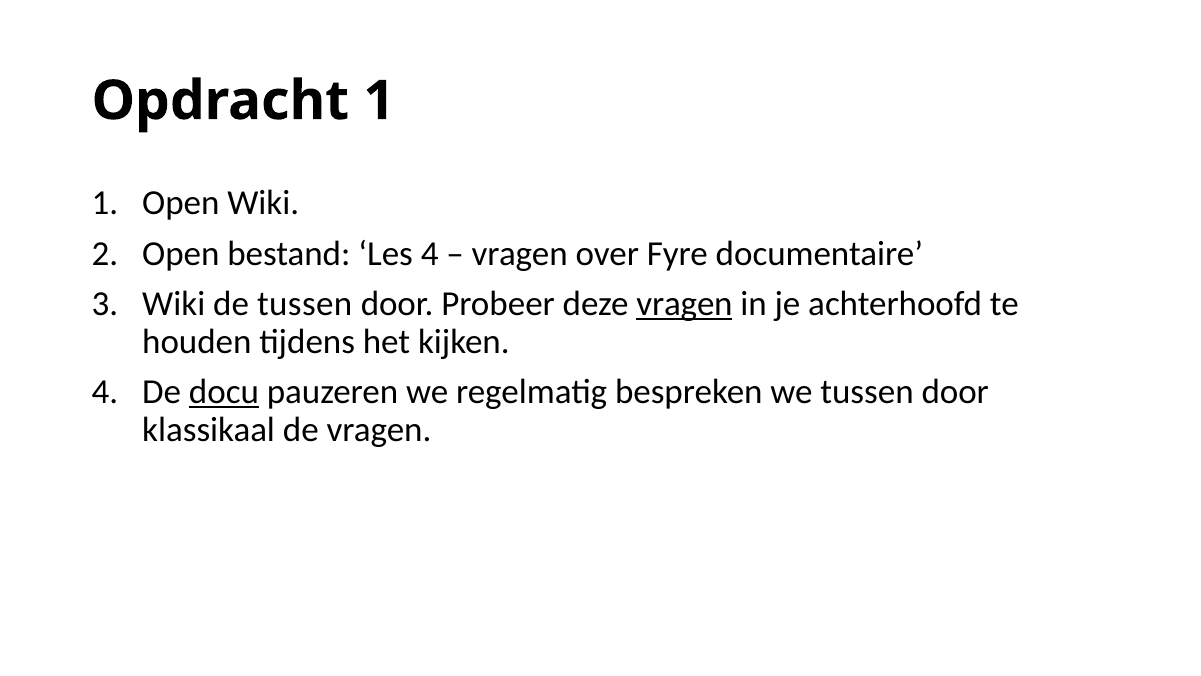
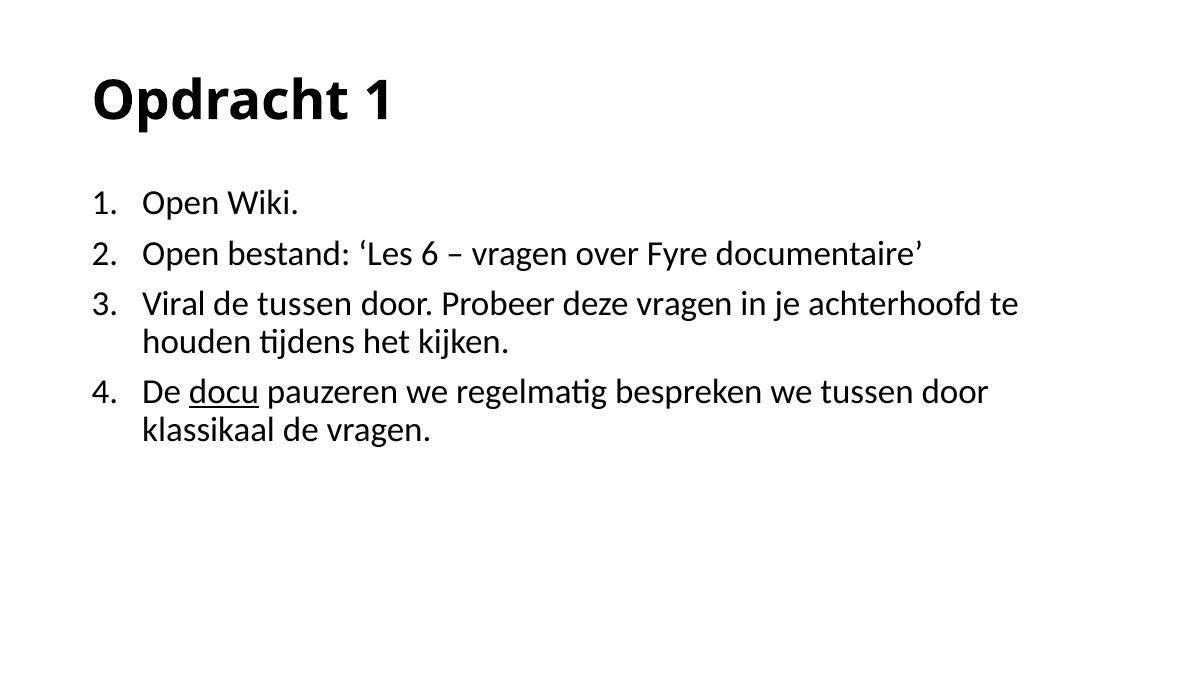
Les 4: 4 -> 6
Wiki at (174, 304): Wiki -> Viral
vragen at (685, 304) underline: present -> none
